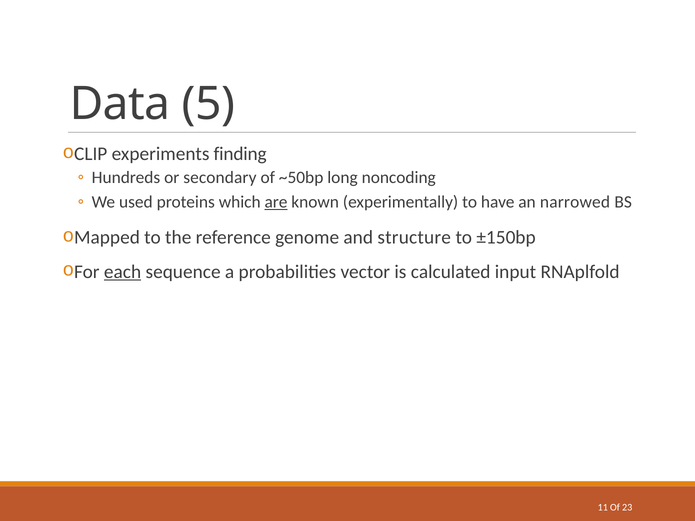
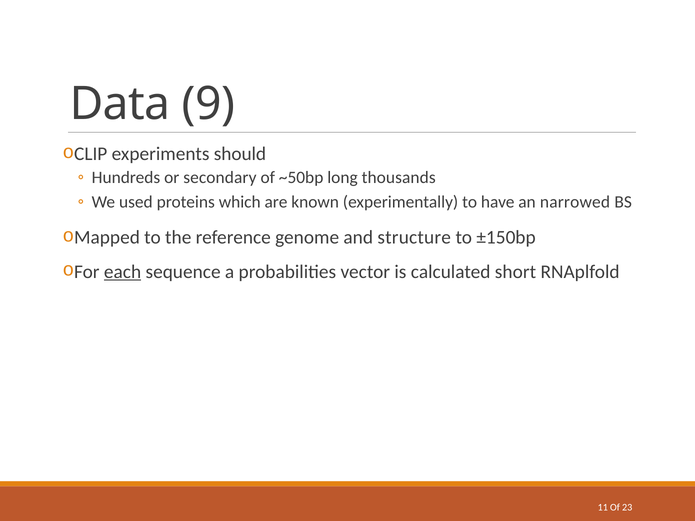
5: 5 -> 9
finding: finding -> should
noncoding: noncoding -> thousands
are underline: present -> none
input: input -> short
